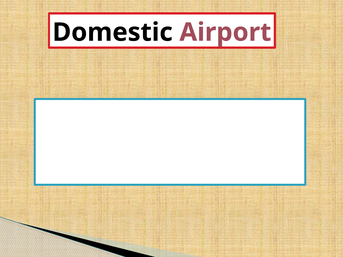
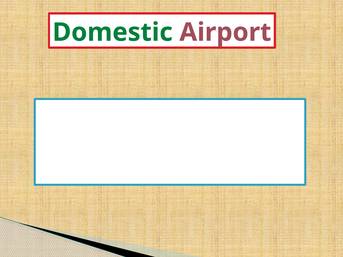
Domestic at (113, 32) colour: black -> green
